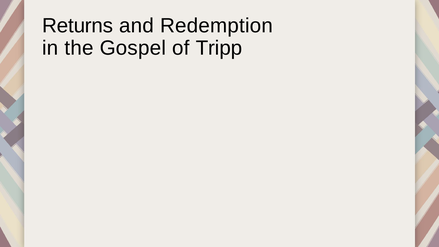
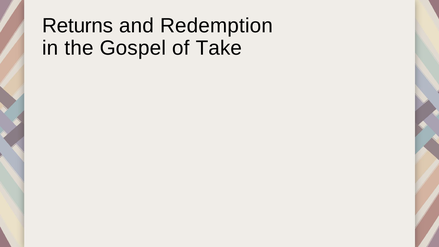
Tripp: Tripp -> Take
